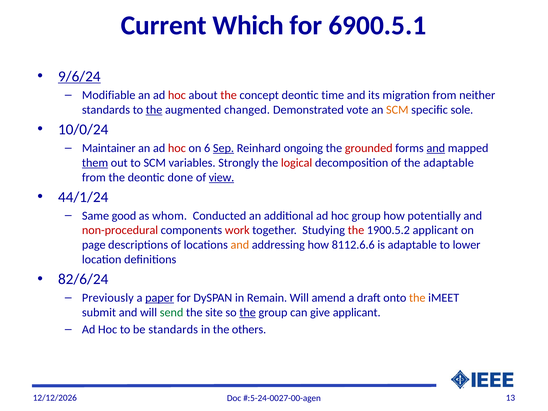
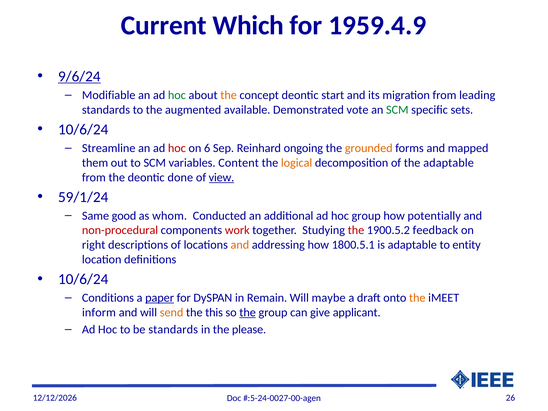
6900.5.1: 6900.5.1 -> 1959.4.9
hoc at (177, 95) colour: red -> green
the at (229, 95) colour: red -> orange
time: time -> start
neither: neither -> leading
the at (154, 110) underline: present -> none
changed: changed -> available
SCM at (397, 110) colour: orange -> green
sole: sole -> sets
10/0/24 at (83, 129): 10/0/24 -> 10/6/24
Maintainer: Maintainer -> Streamline
Sep underline: present -> none
grounded colour: red -> orange
and at (436, 148) underline: present -> none
them underline: present -> none
Strongly: Strongly -> Content
logical colour: red -> orange
44/1/24: 44/1/24 -> 59/1/24
1900.5.2 applicant: applicant -> feedback
page: page -> right
8112.6.6: 8112.6.6 -> 1800.5.1
lower: lower -> entity
82/6/24 at (83, 279): 82/6/24 -> 10/6/24
Previously: Previously -> Conditions
amend: amend -> maybe
submit: submit -> inform
send colour: green -> orange
site: site -> this
others: others -> please
13: 13 -> 26
